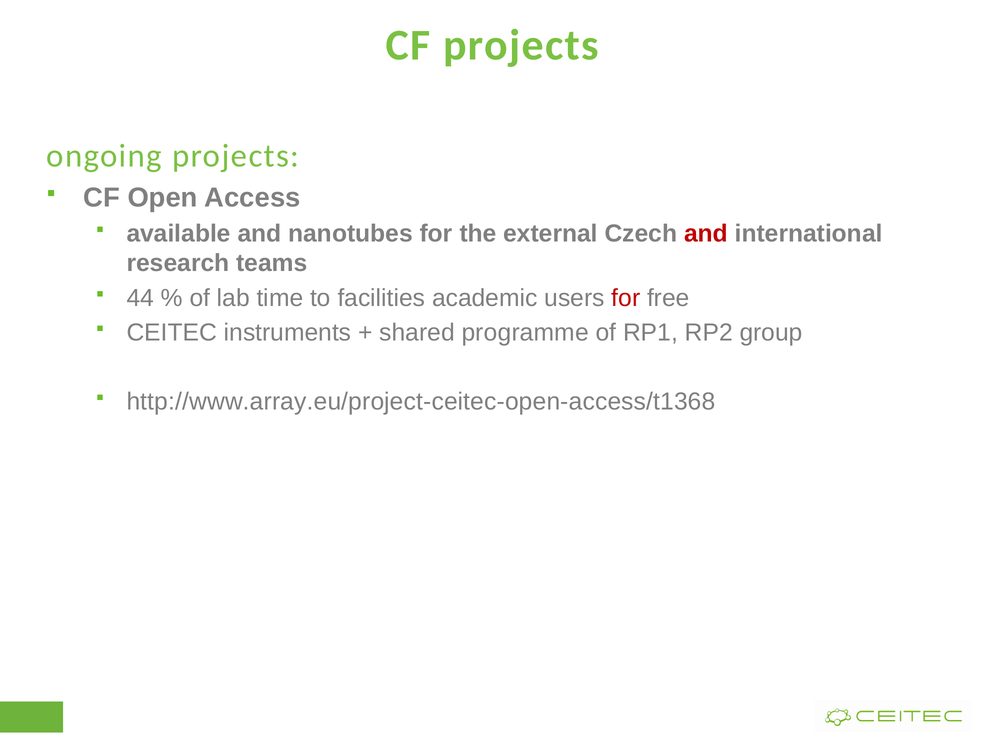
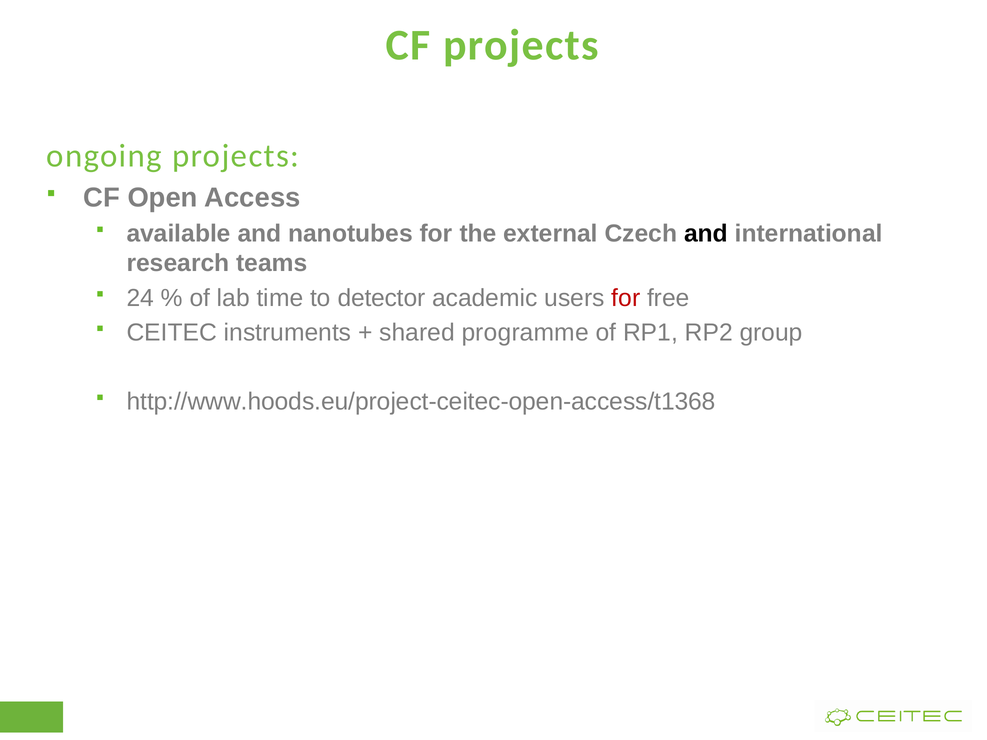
and at (706, 234) colour: red -> black
44: 44 -> 24
facilities: facilities -> detector
http://www.array.eu/project-ceitec-open-access/t1368: http://www.array.eu/project-ceitec-open-access/t1368 -> http://www.hoods.eu/project-ceitec-open-access/t1368
